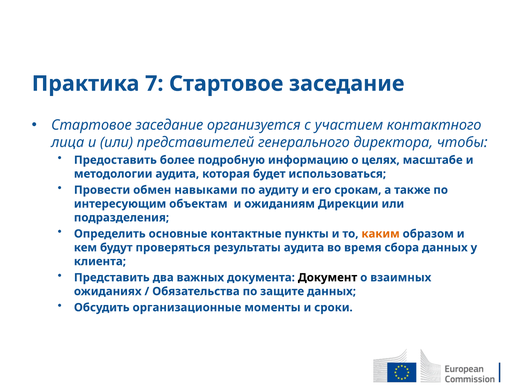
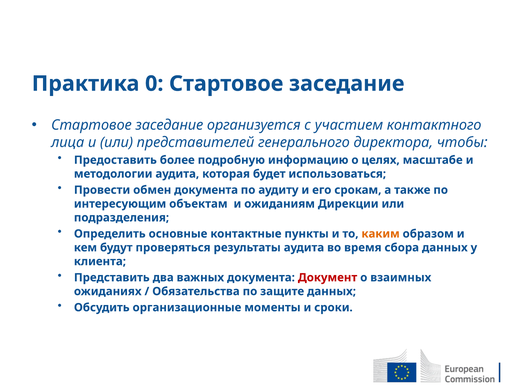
7: 7 -> 0
обмен навыками: навыками -> документа
Документ colour: black -> red
